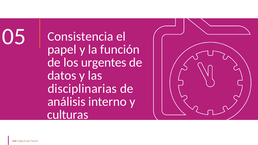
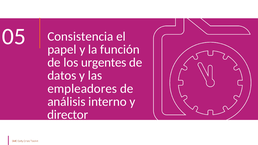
disciplinarias: disciplinarias -> empleadores
culturas: culturas -> director
